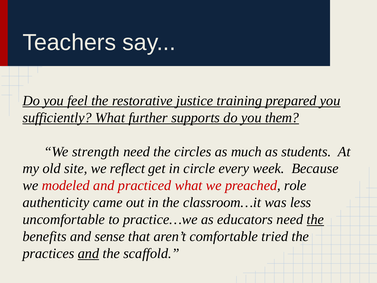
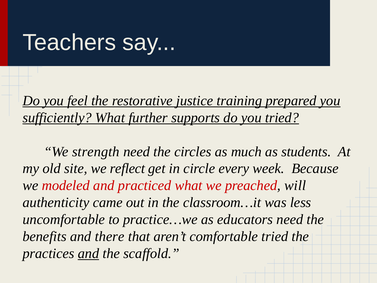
you them: them -> tried
role: role -> will
the at (315, 219) underline: present -> none
sense: sense -> there
